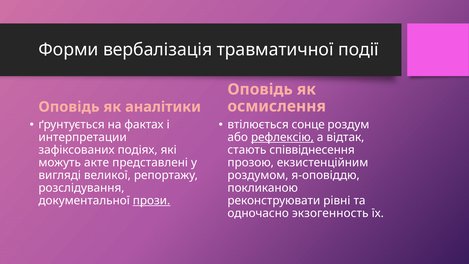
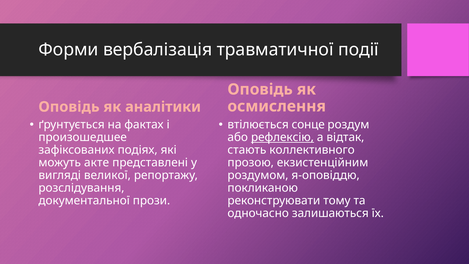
интерпретации: интерпретации -> произошедшее
співвіднесення: співвіднесення -> коллективного
прози underline: present -> none
рівні: рівні -> тому
экзогенность: экзогенность -> залишаються
